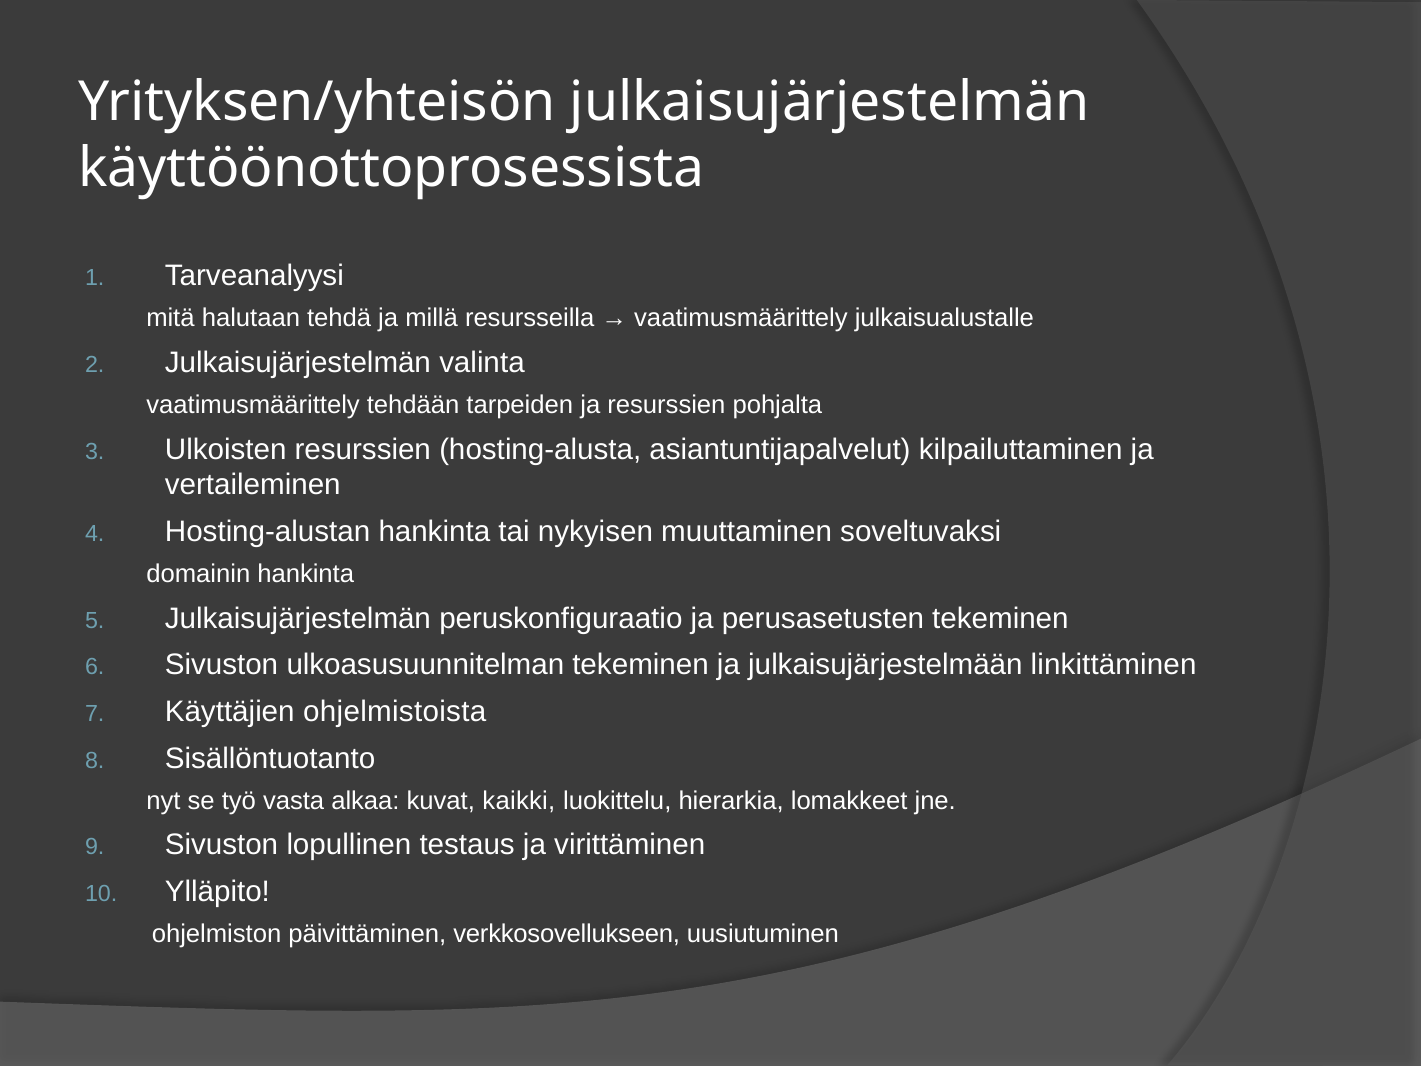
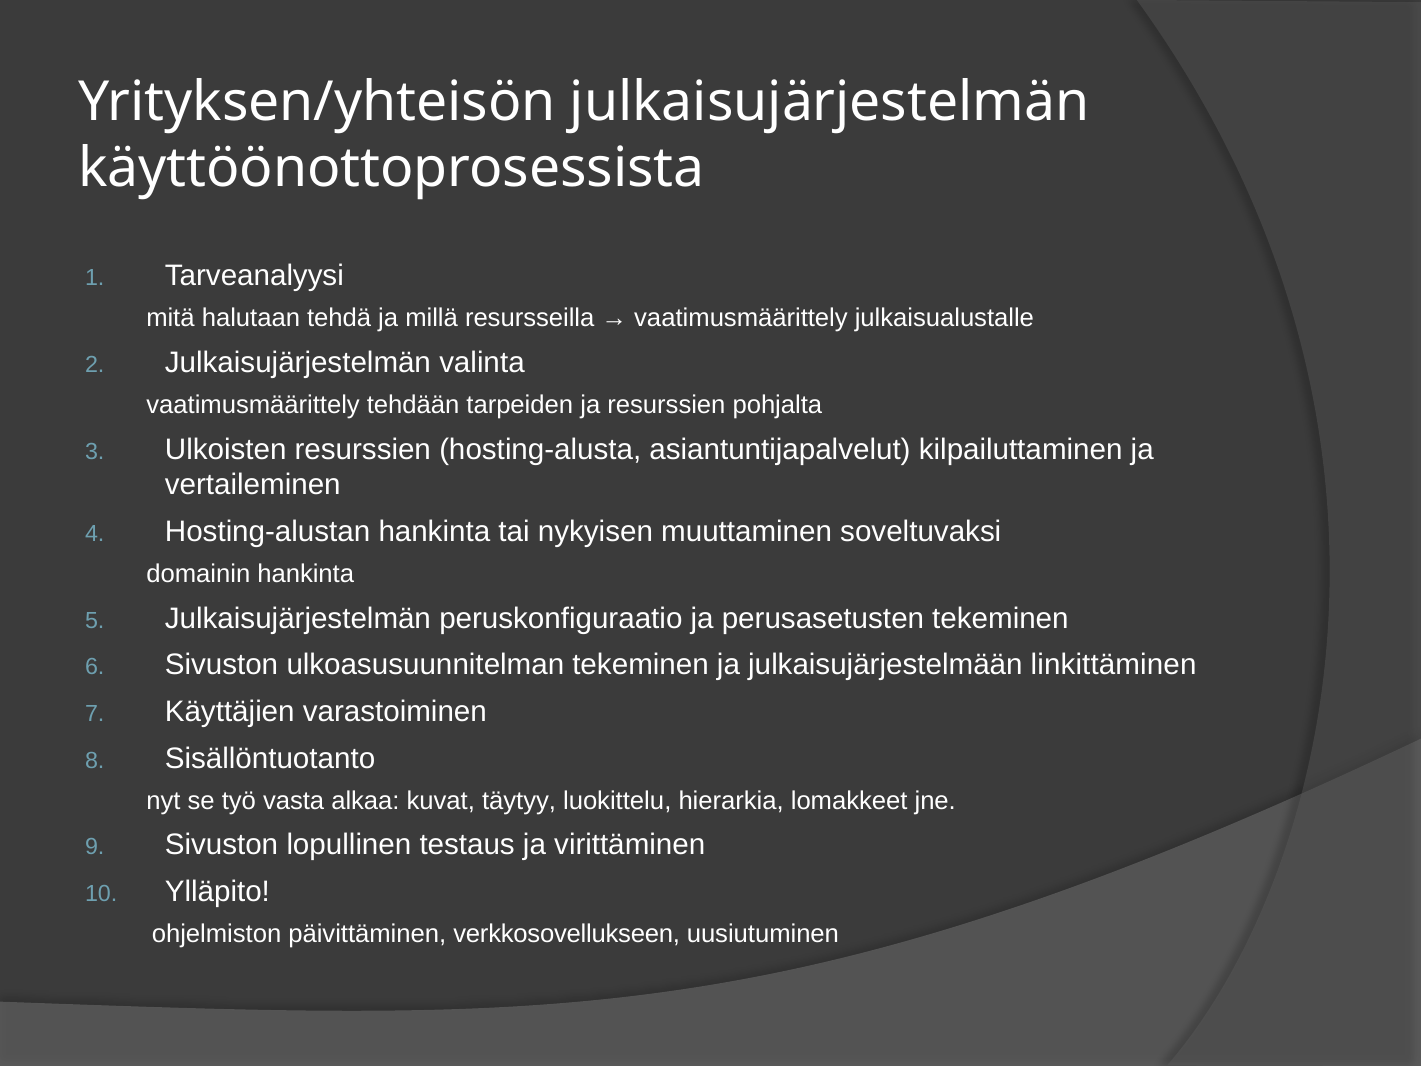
ohjelmistoista: ohjelmistoista -> varastoiminen
kaikki: kaikki -> täytyy
